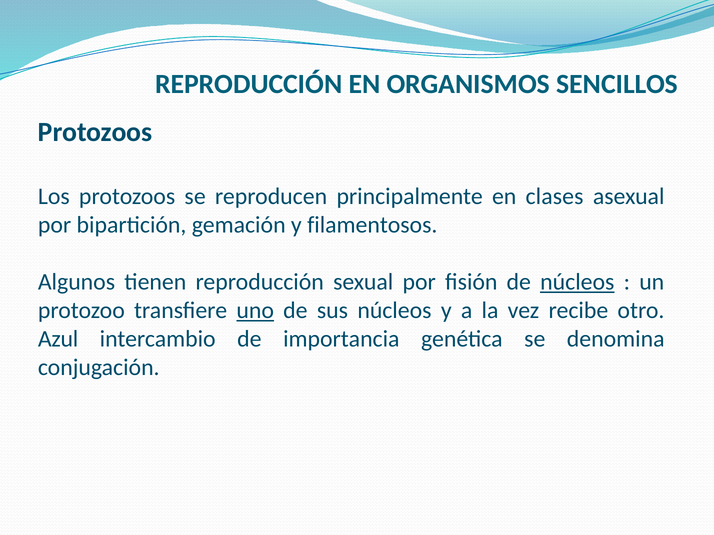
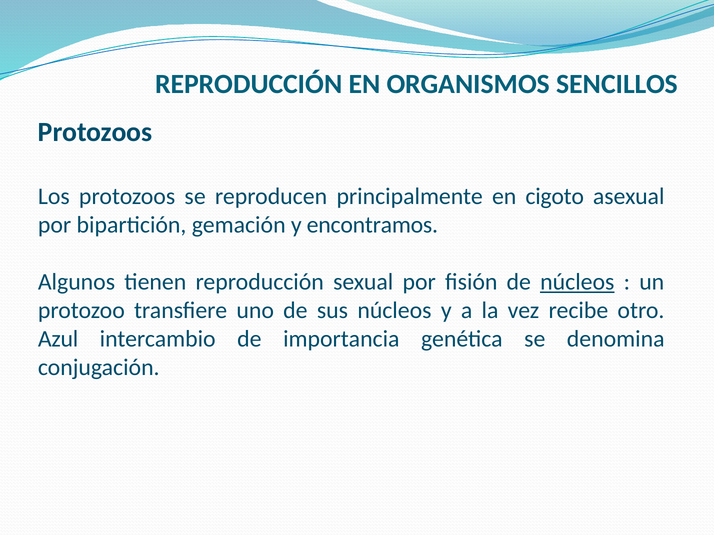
clases: clases -> cigoto
filamentosos: filamentosos -> encontramos
uno underline: present -> none
